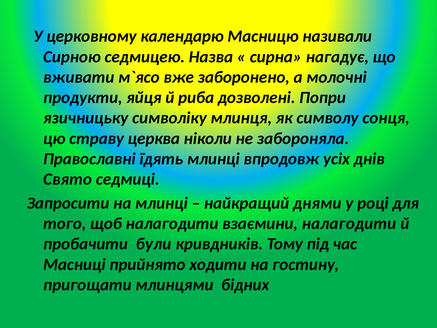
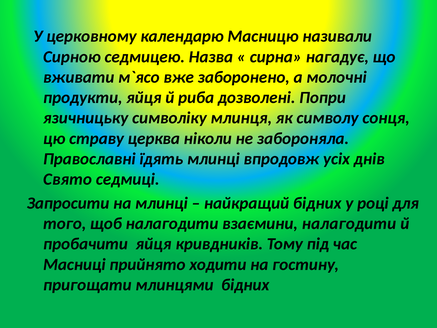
найкращий днями: днями -> бідних
пробачити були: були -> яйця
